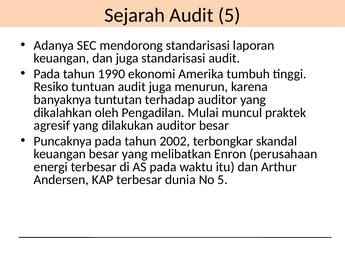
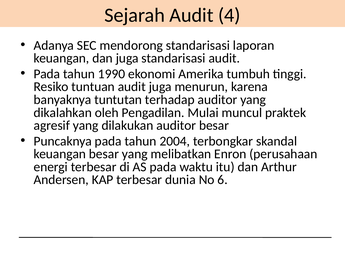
Audit 5: 5 -> 4
2002: 2002 -> 2004
No 5: 5 -> 6
